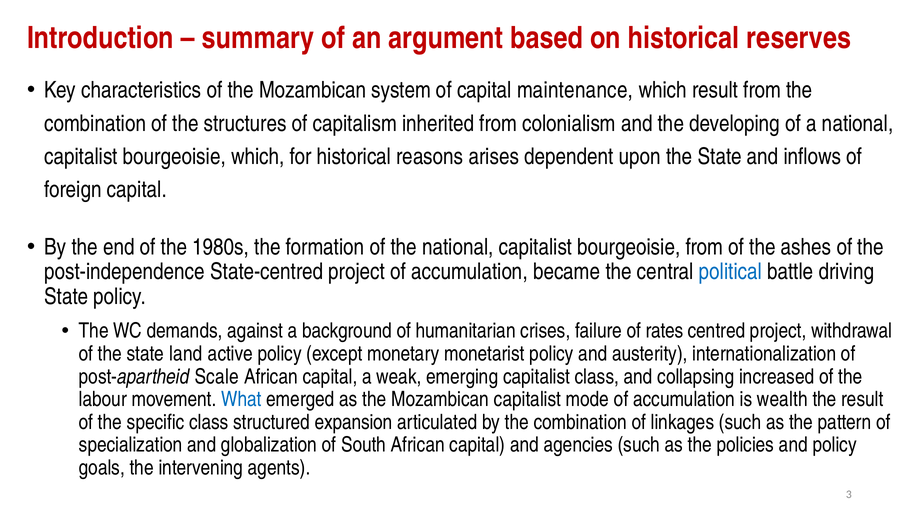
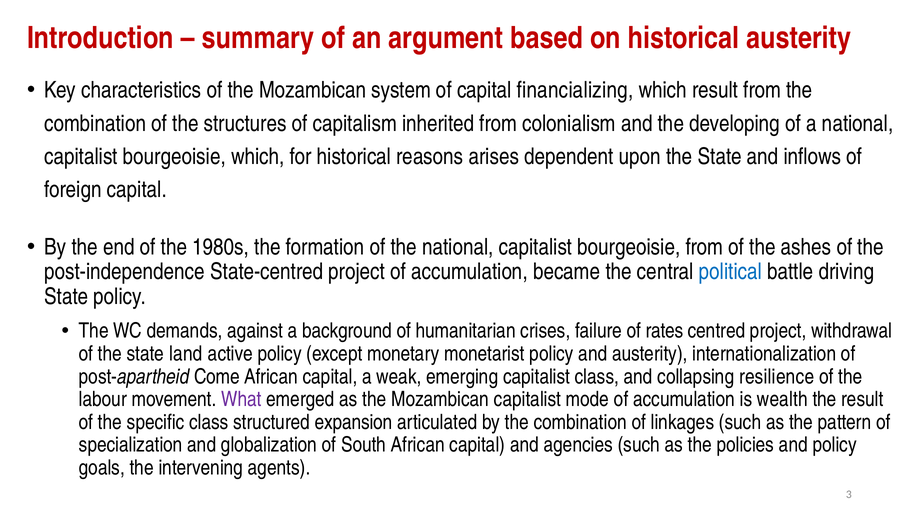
historical reserves: reserves -> austerity
maintenance: maintenance -> financializing
Scale: Scale -> Come
increased: increased -> resilience
What colour: blue -> purple
